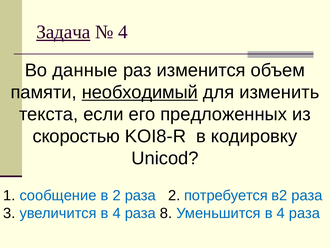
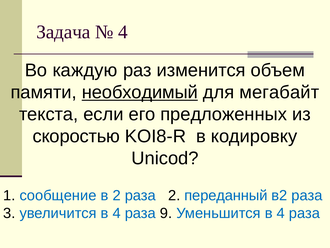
Задача underline: present -> none
данные: данные -> каждую
изменить: изменить -> мегабайт
потребуется: потребуется -> переданный
8: 8 -> 9
